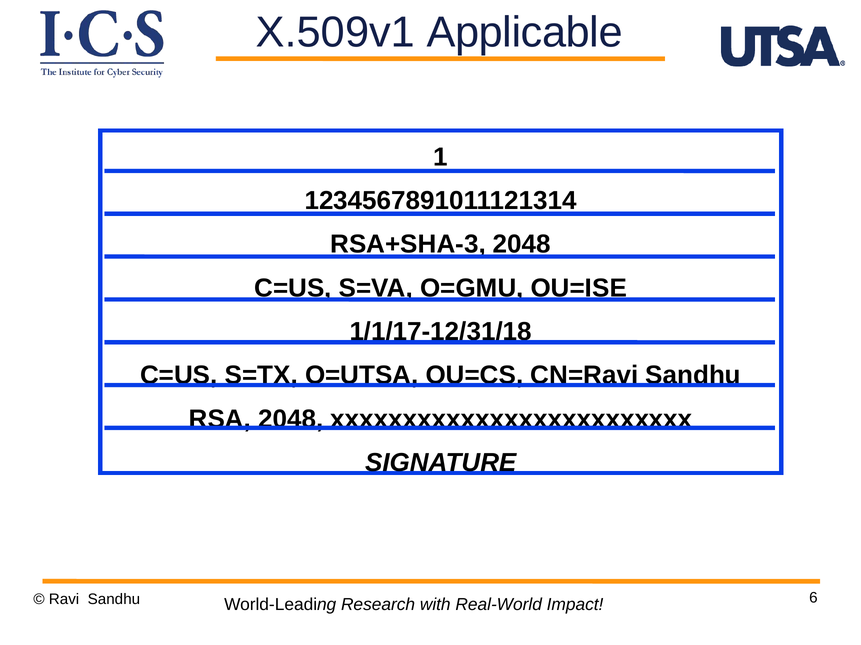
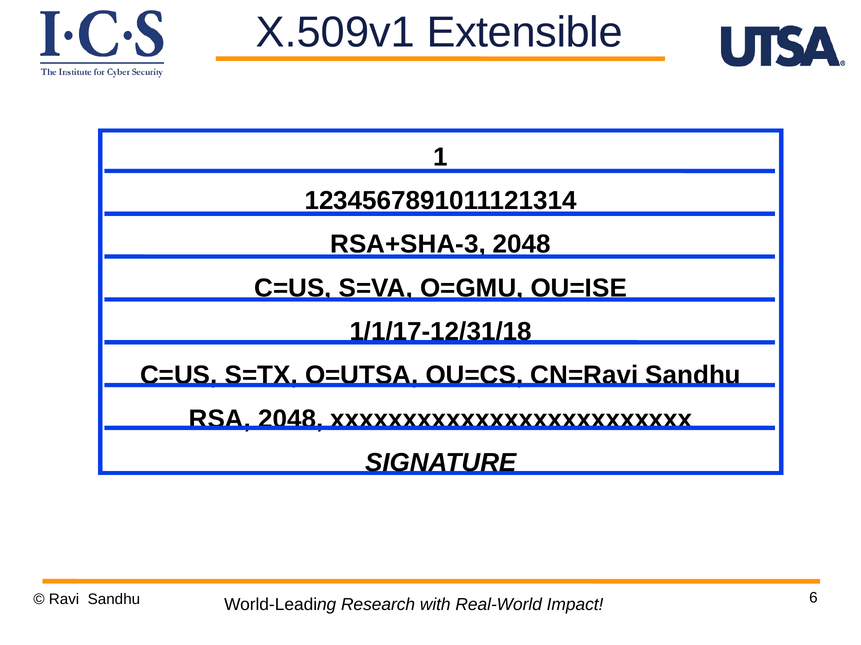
Applicable: Applicable -> Extensible
